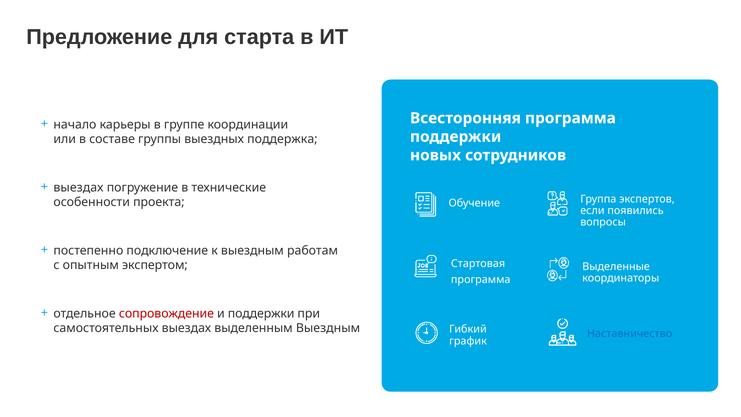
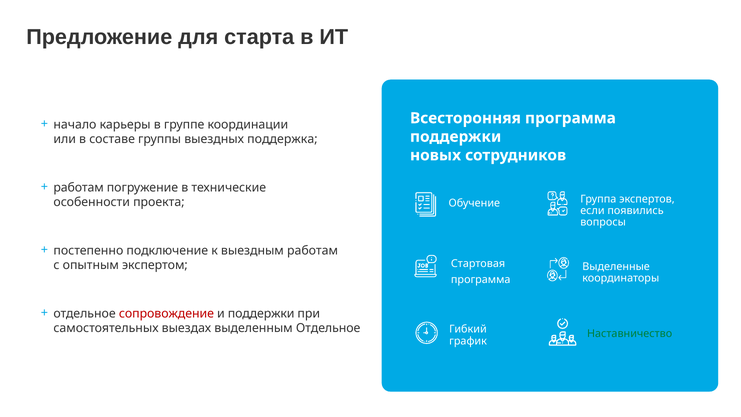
выездах at (79, 187): выездах -> работам
выделенным Выездным: Выездным -> Отдельное
Наставничество colour: blue -> green
